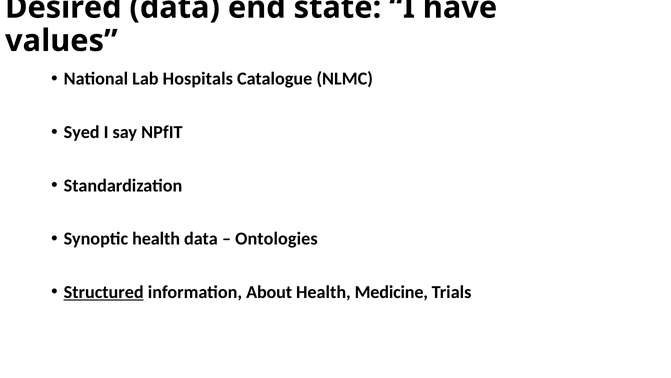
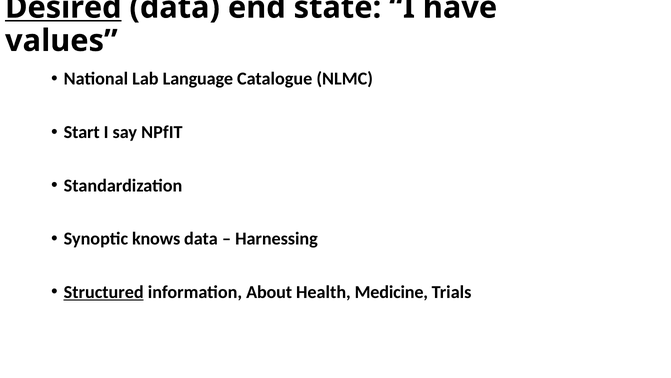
Desired underline: none -> present
Hospitals: Hospitals -> Language
Syed: Syed -> Start
Synoptic health: health -> knows
Ontologies: Ontologies -> Harnessing
